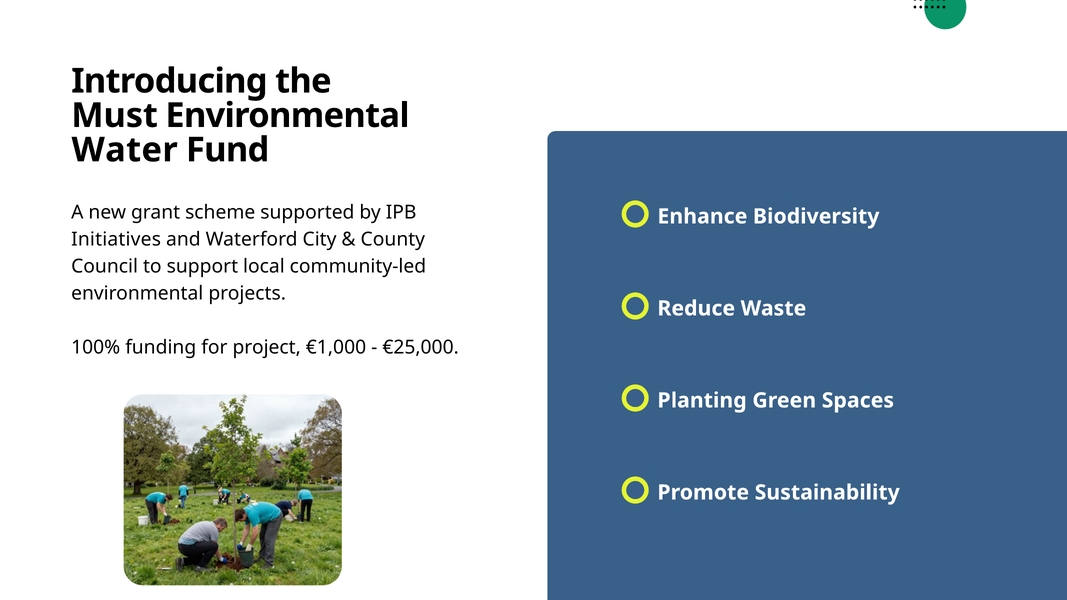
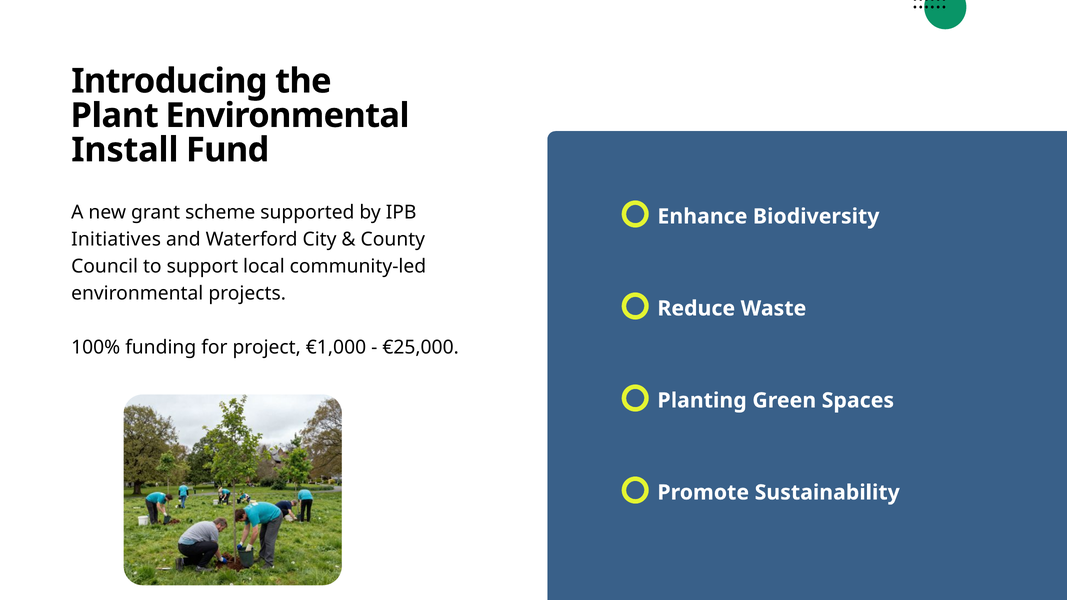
Must: Must -> Plant
Water: Water -> Install
